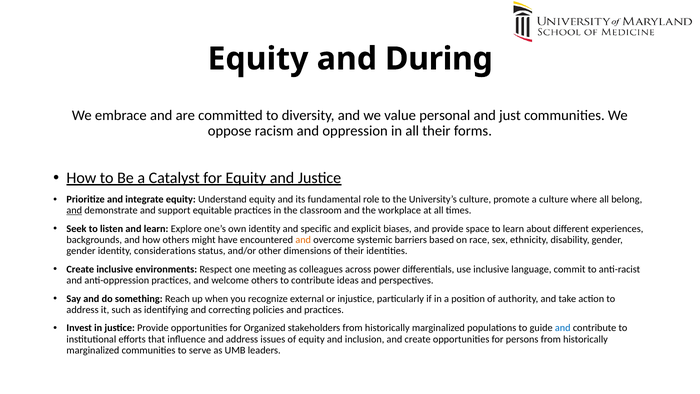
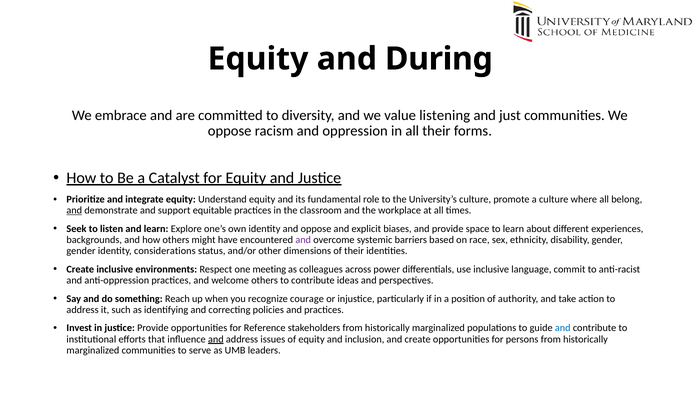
personal: personal -> listening
and specific: specific -> oppose
and at (303, 240) colour: orange -> purple
external: external -> courage
Organized: Organized -> Reference
and at (216, 339) underline: none -> present
